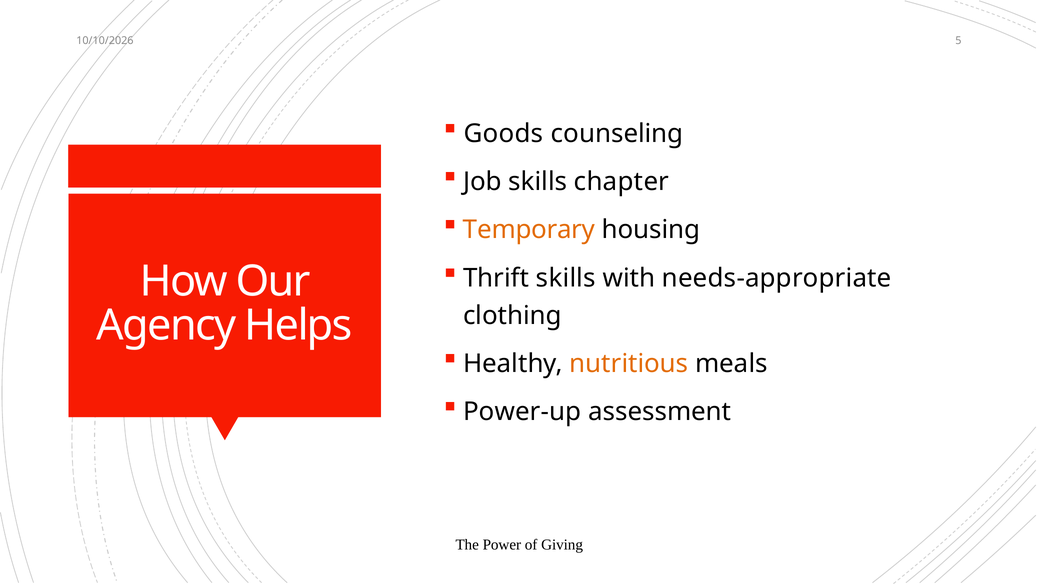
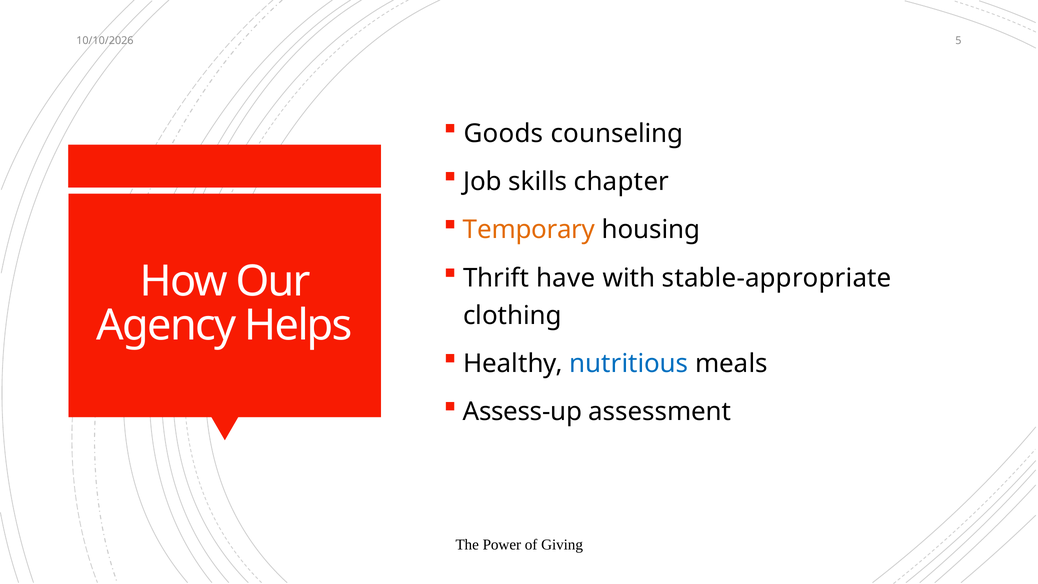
Thrift skills: skills -> have
needs-appropriate: needs-appropriate -> stable-appropriate
nutritious colour: orange -> blue
Power-up: Power-up -> Assess-up
